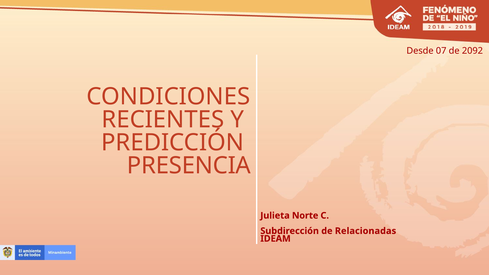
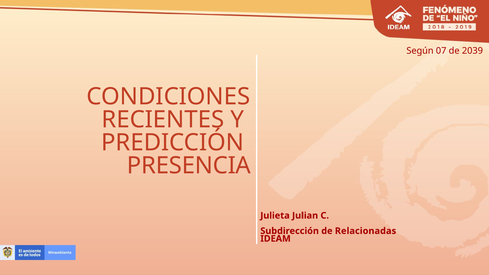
Desde: Desde -> Según
2092: 2092 -> 2039
Norte: Norte -> Julian
